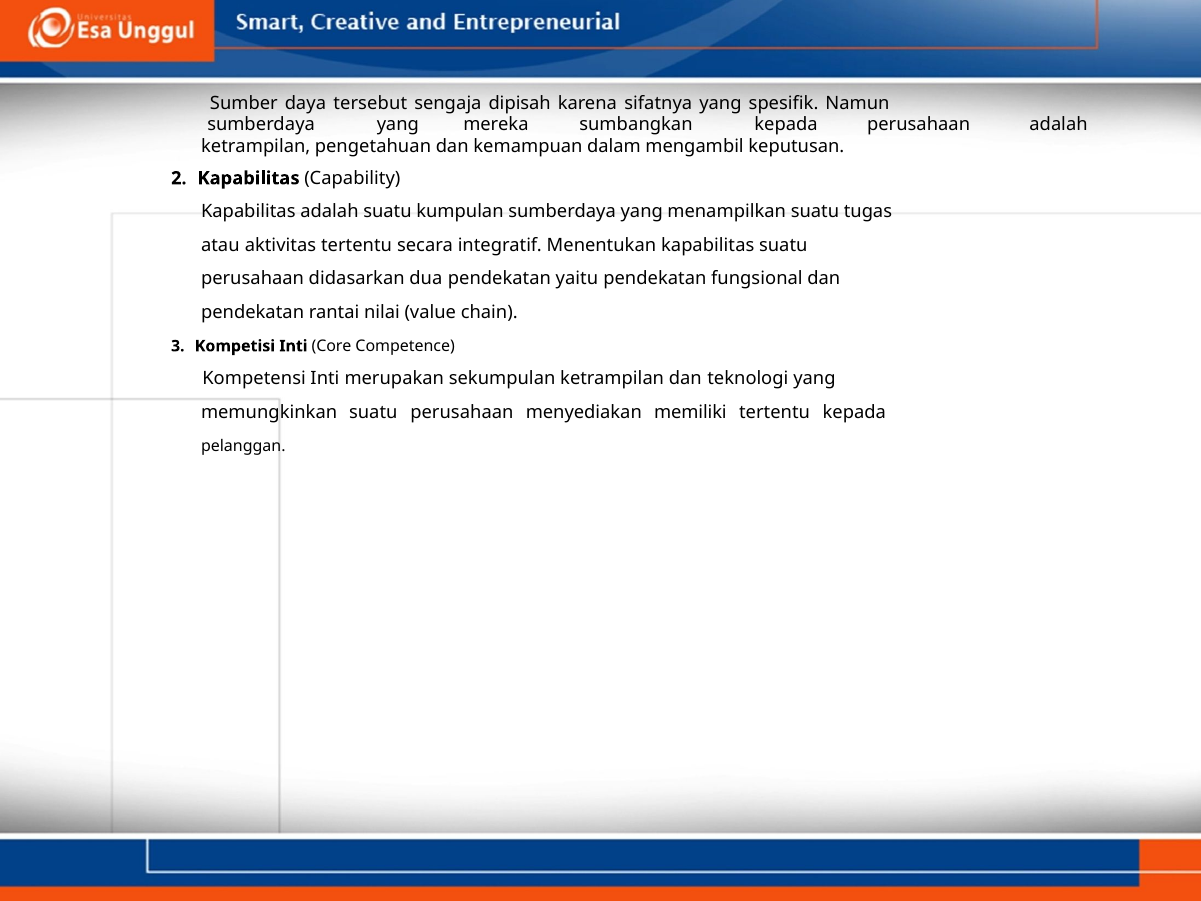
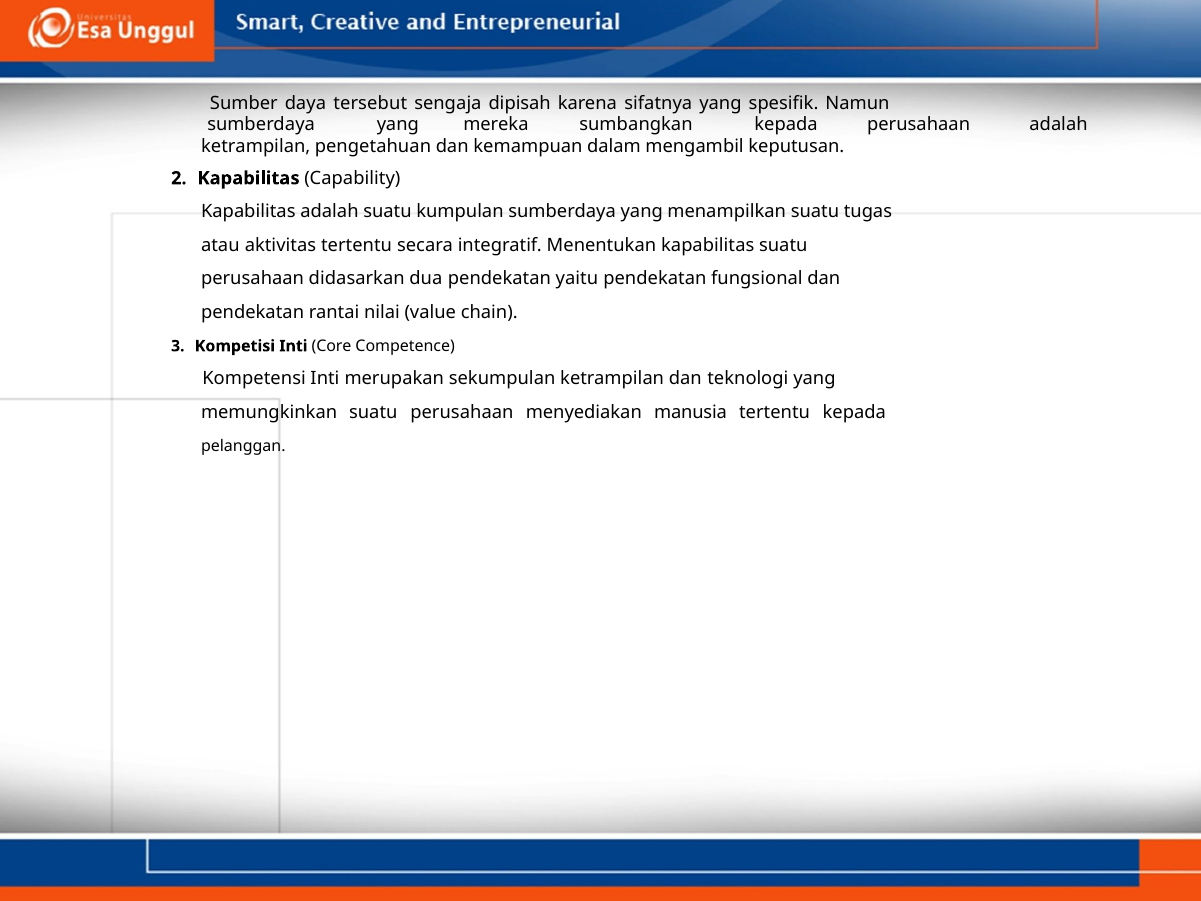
memiliki: memiliki -> manusia
